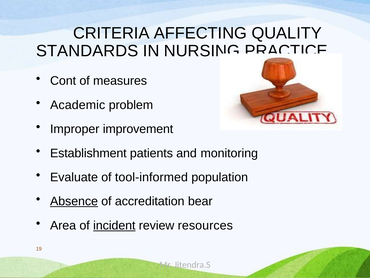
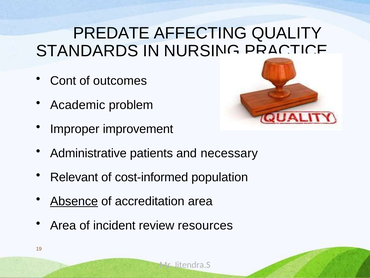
CRITERIA: CRITERIA -> PREDATE
measures: measures -> outcomes
Establishment: Establishment -> Administrative
monitoring: monitoring -> necessary
Evaluate: Evaluate -> Relevant
tool-informed: tool-informed -> cost-informed
accreditation bear: bear -> area
incident underline: present -> none
